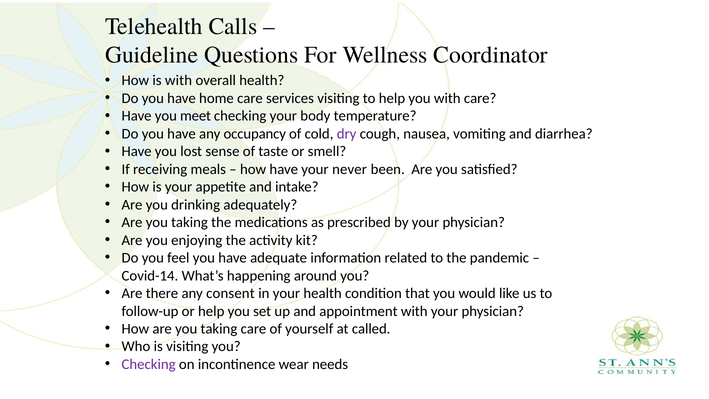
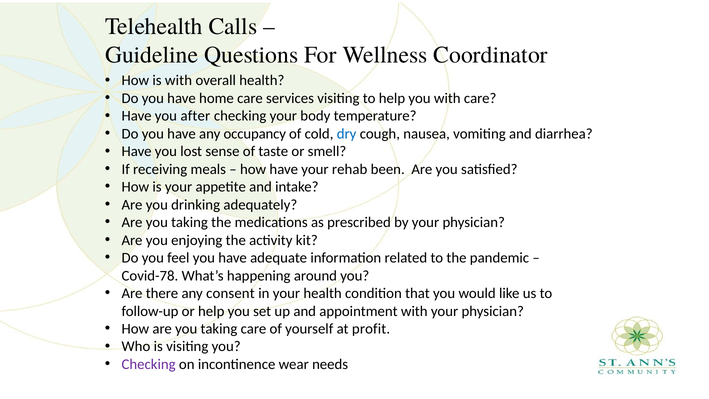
meet: meet -> after
dry colour: purple -> blue
never: never -> rehab
Covid-14: Covid-14 -> Covid-78
called: called -> profit
